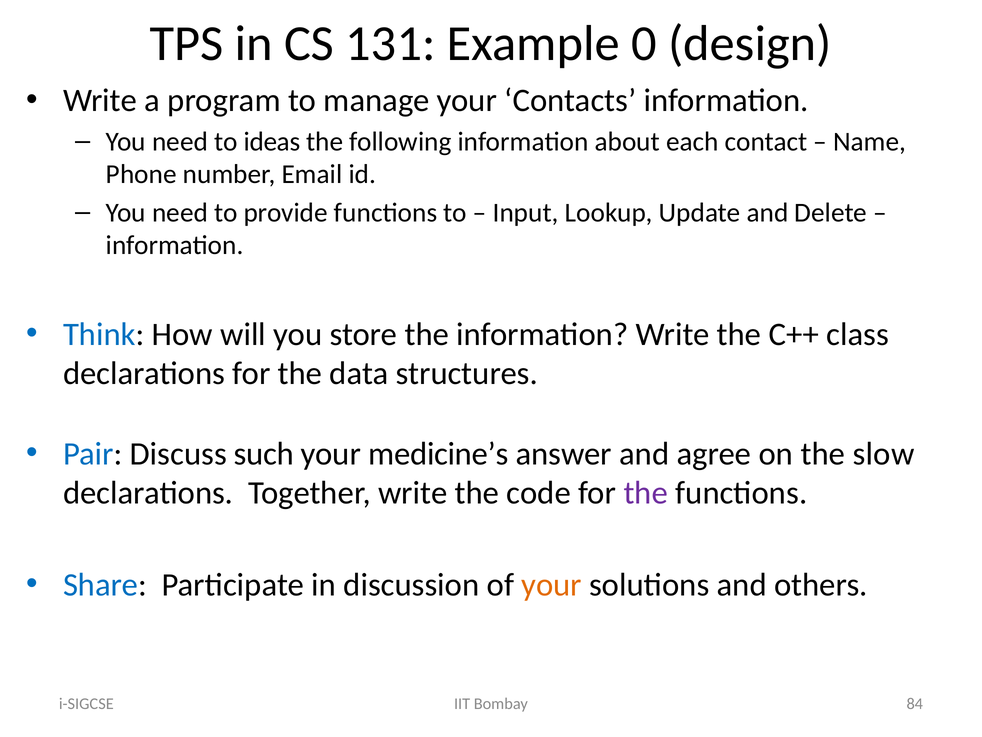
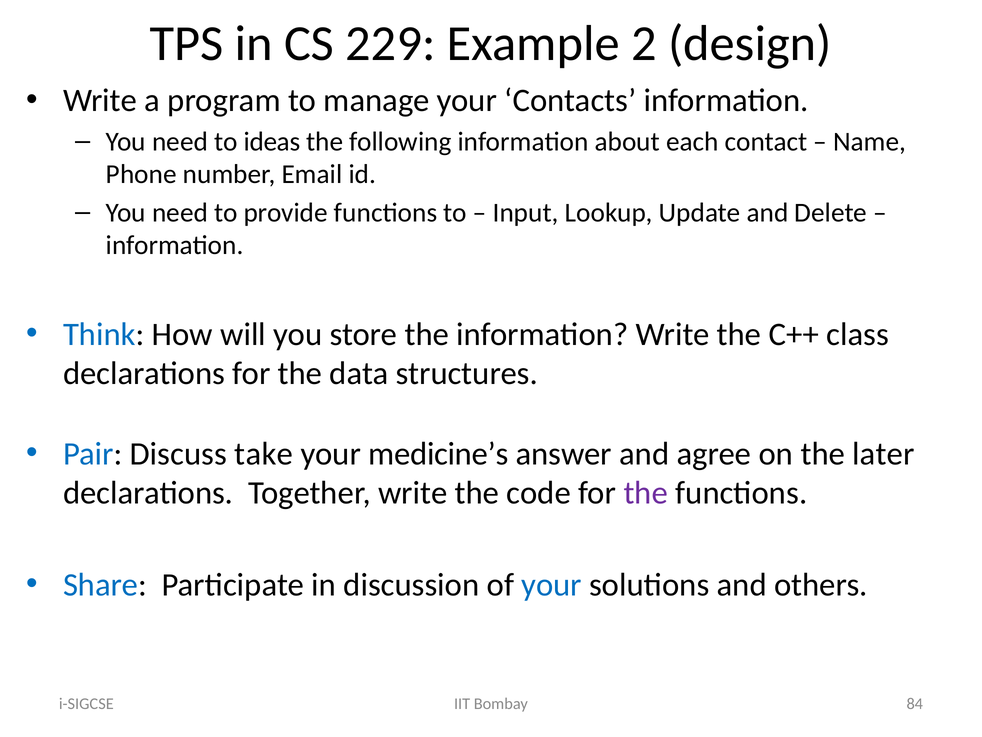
131: 131 -> 229
0: 0 -> 2
such: such -> take
slow: slow -> later
your at (552, 584) colour: orange -> blue
